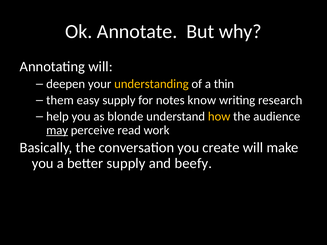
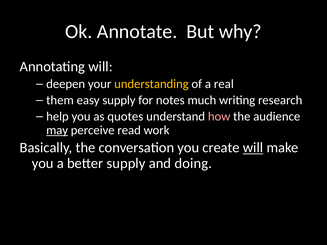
thin: thin -> real
know: know -> much
blonde: blonde -> quotes
how colour: yellow -> pink
will at (253, 148) underline: none -> present
beefy: beefy -> doing
